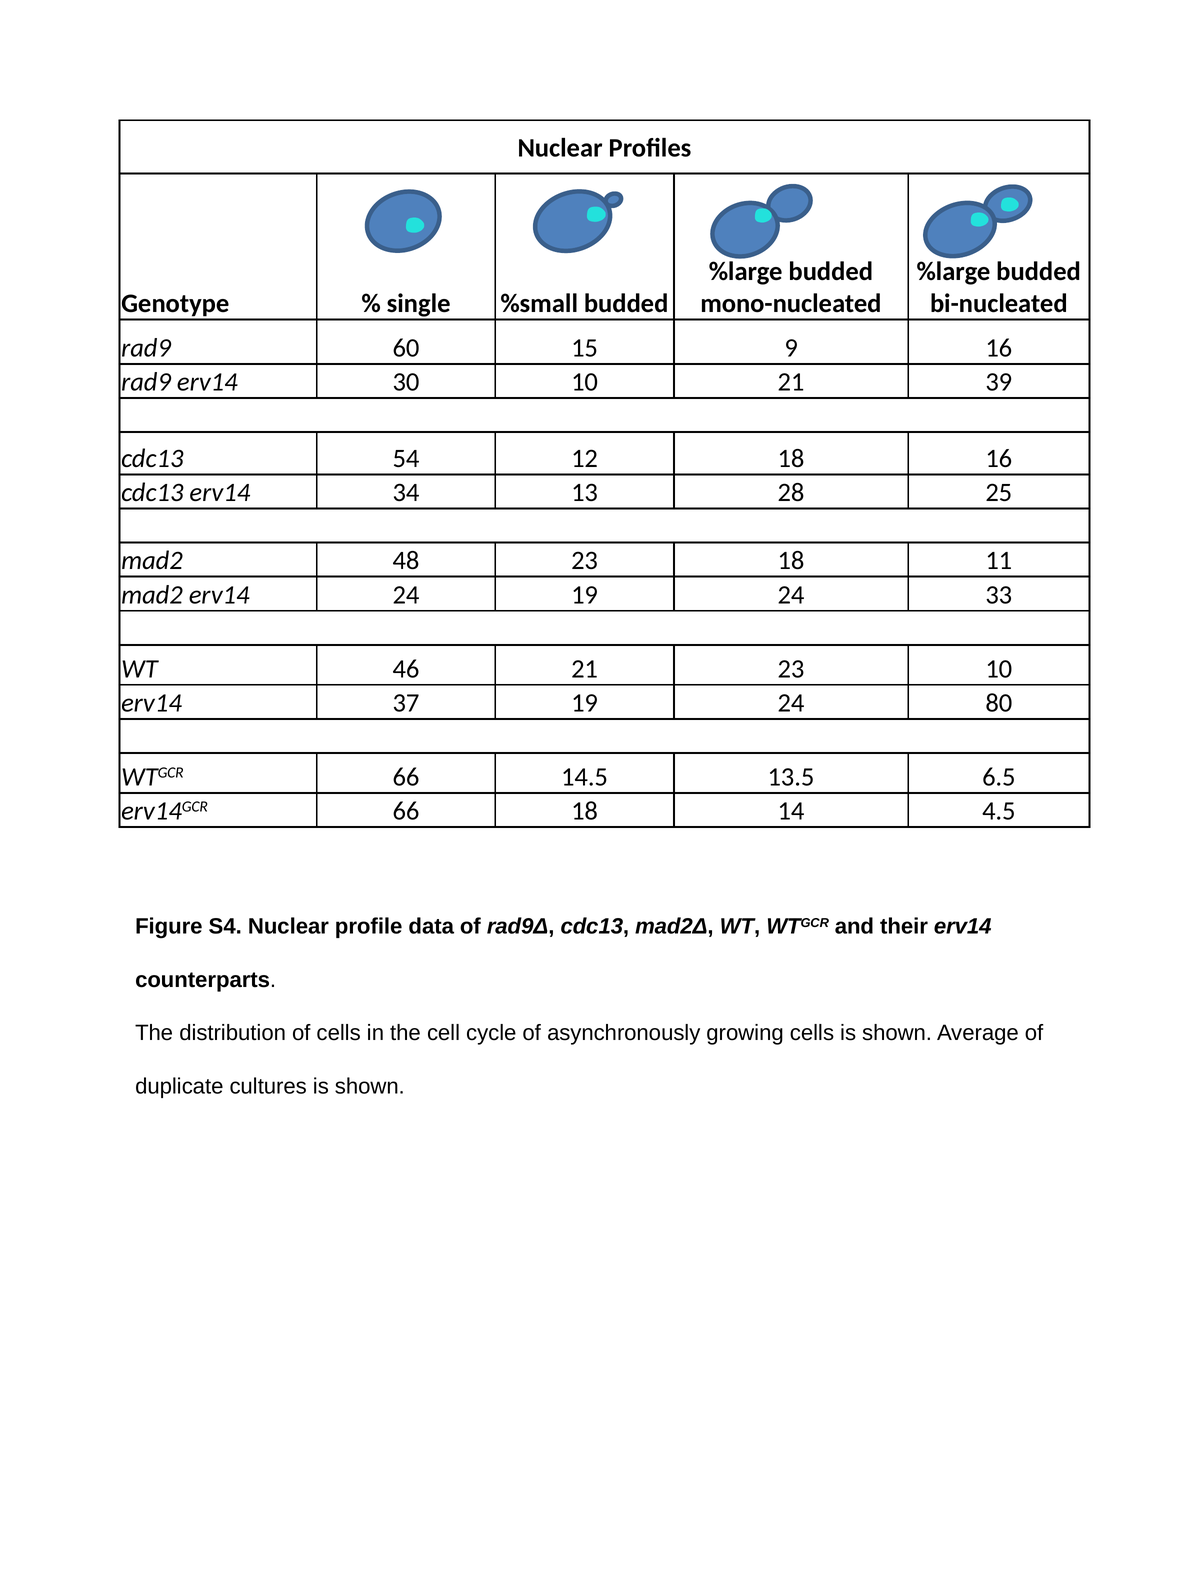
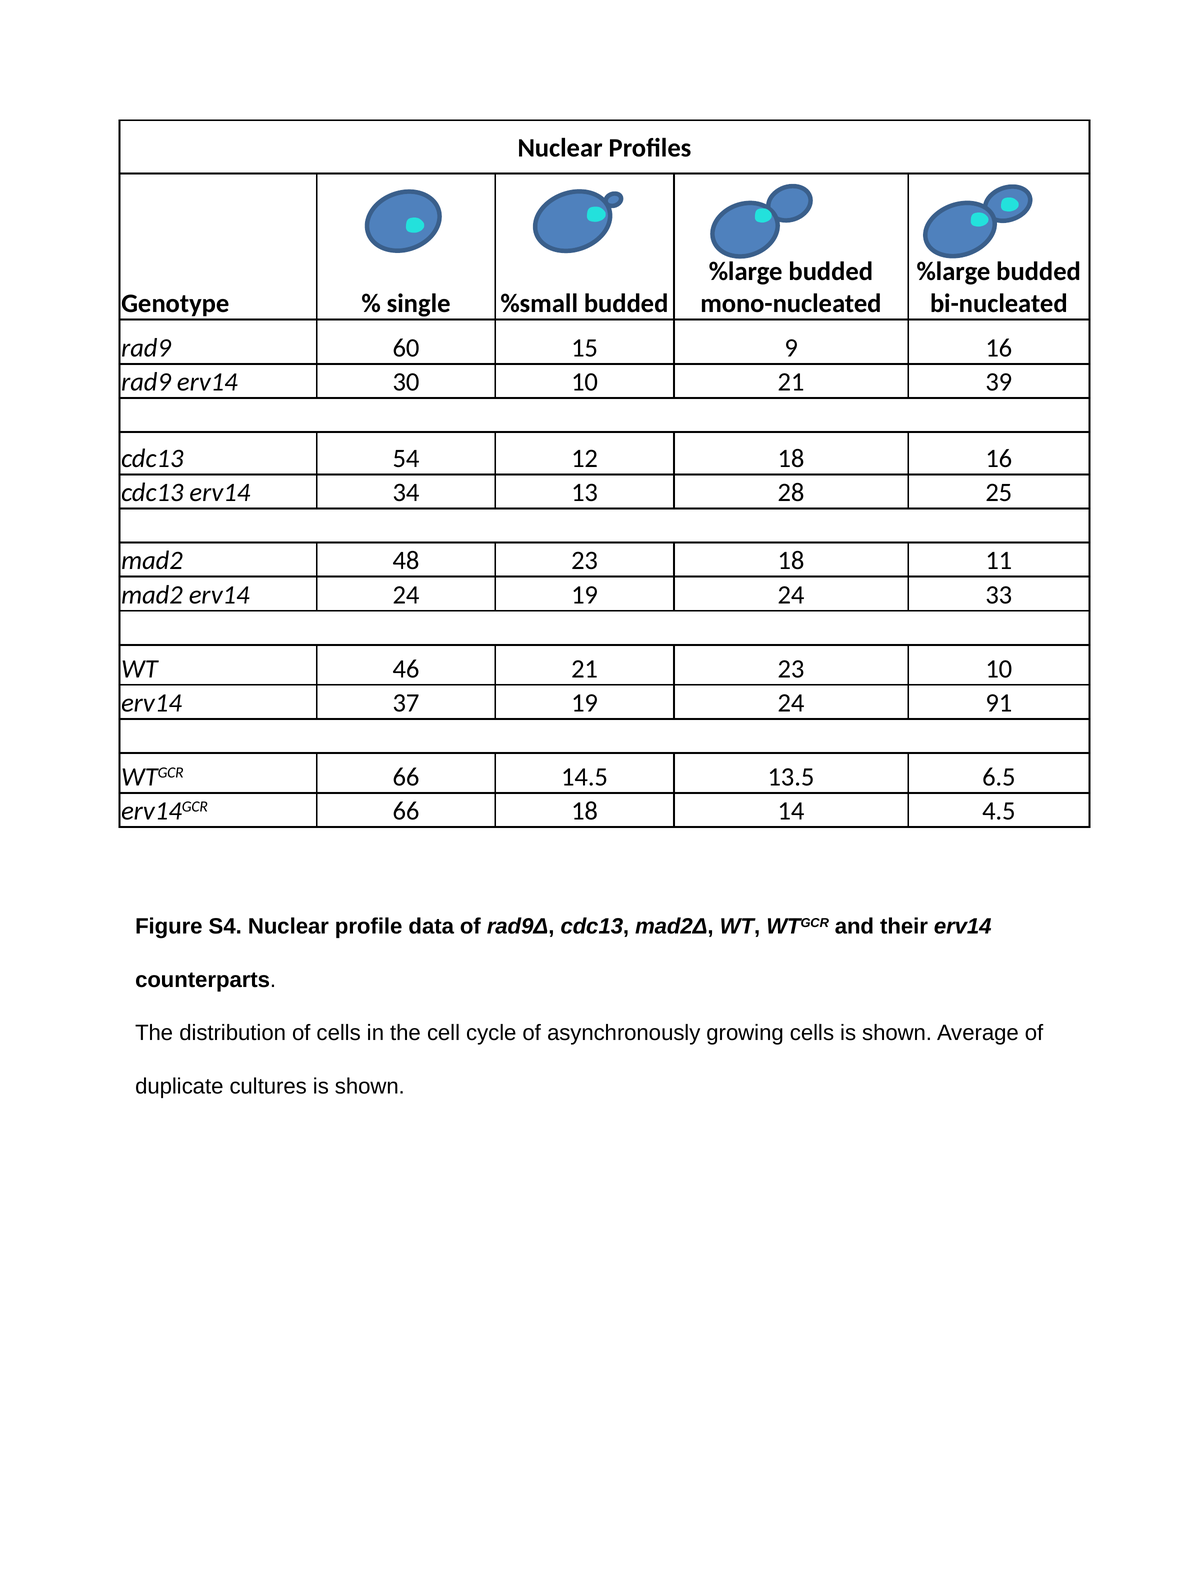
80: 80 -> 91
